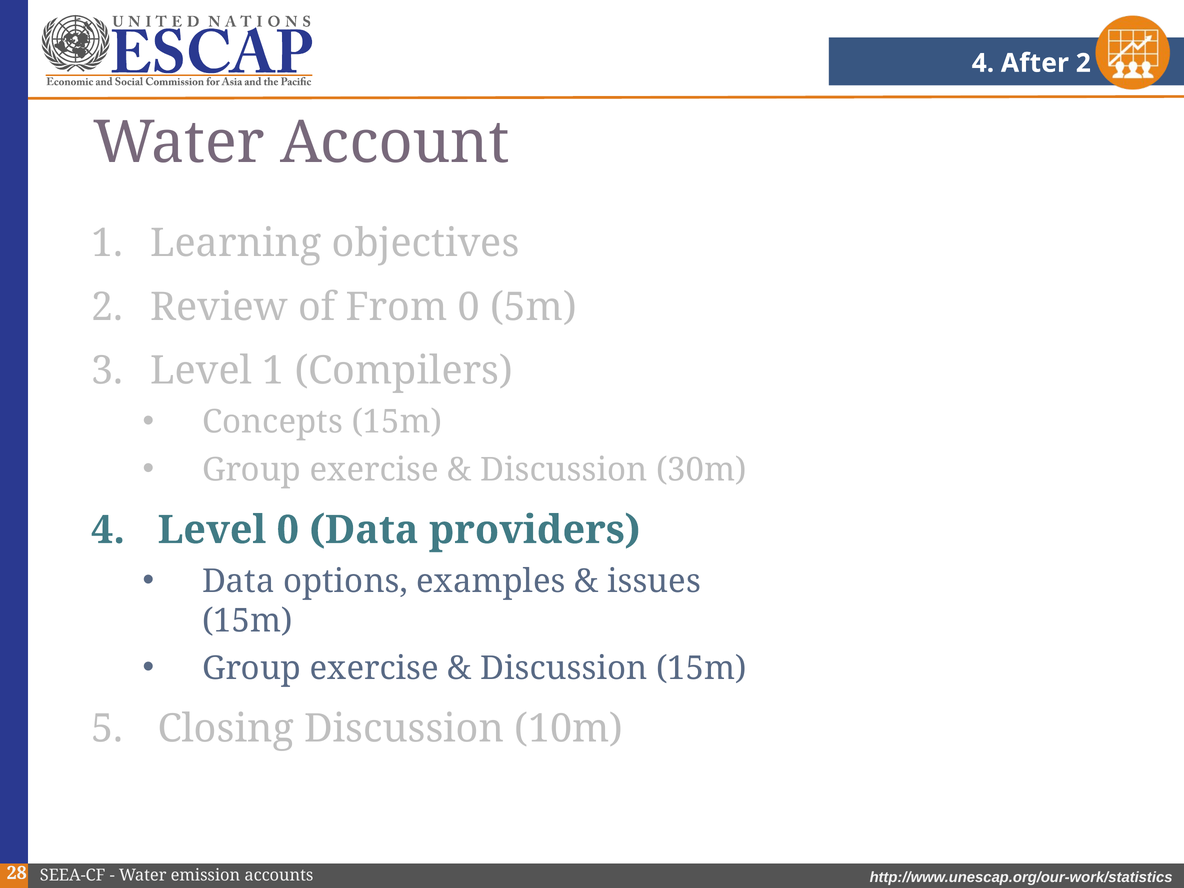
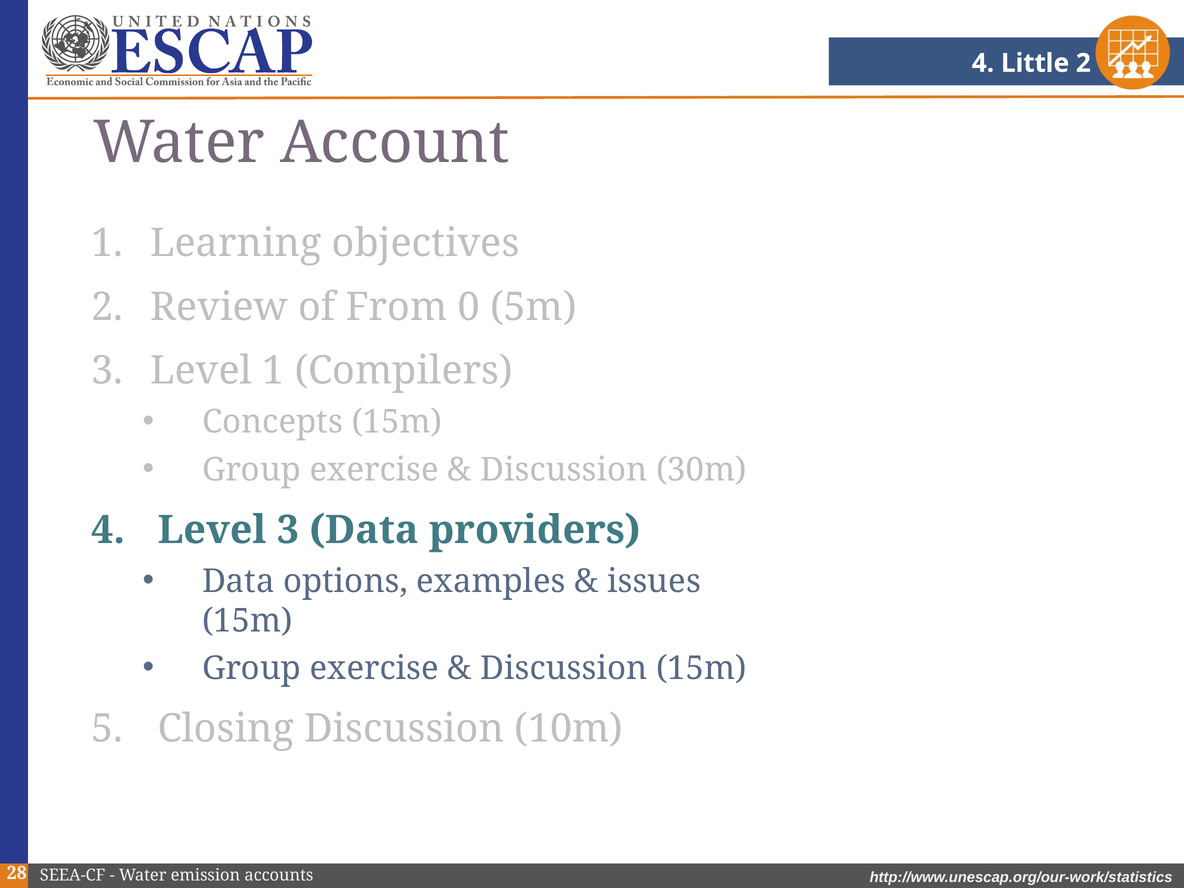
After: After -> Little
Level 0: 0 -> 3
